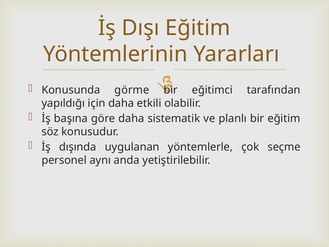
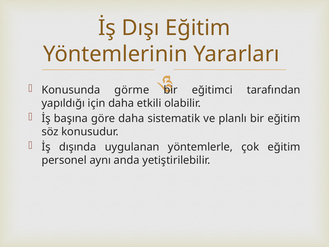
çok seçme: seçme -> eğitim
